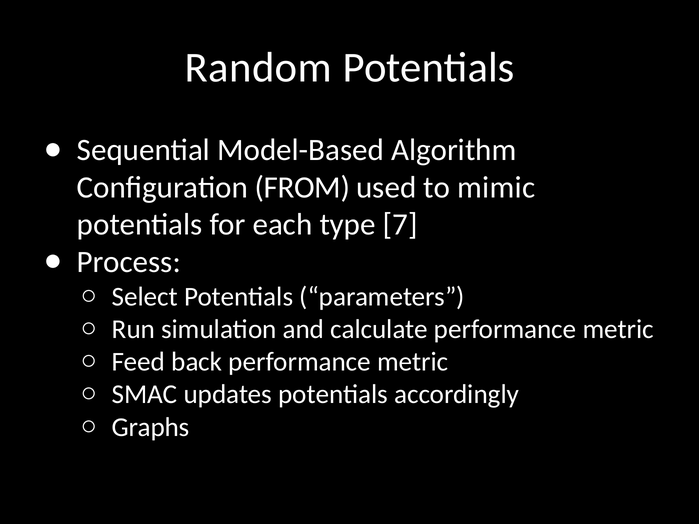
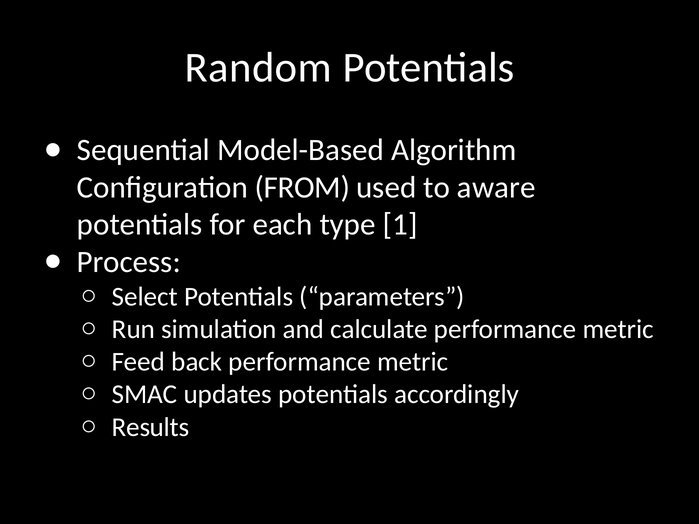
mimic: mimic -> aware
7: 7 -> 1
Graphs: Graphs -> Results
